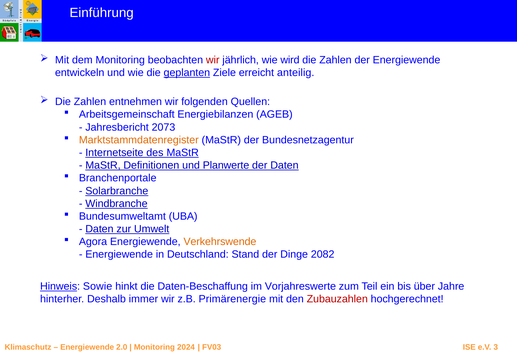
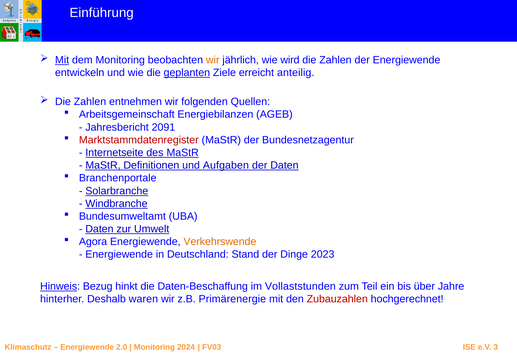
Mit at (62, 60) underline: none -> present
wir at (213, 60) colour: red -> orange
2073: 2073 -> 2091
Marktstammdatenregister colour: orange -> red
Planwerte: Planwerte -> Aufgaben
2082: 2082 -> 2023
Sowie: Sowie -> Bezug
Vorjahreswerte: Vorjahreswerte -> Vollaststunden
immer: immer -> waren
